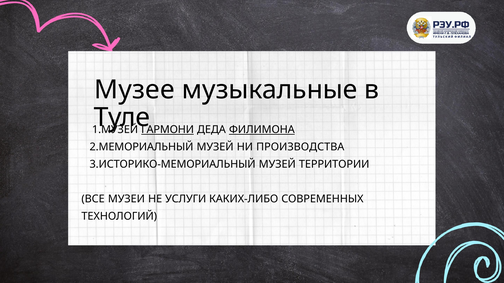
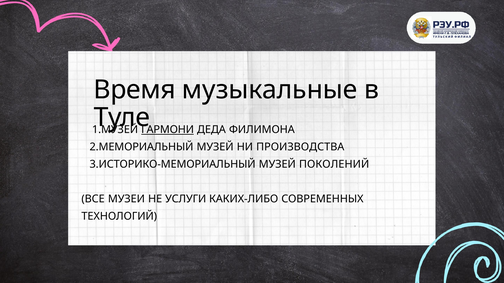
Музее: Музее -> Время
ФИЛИМОНА underline: present -> none
ТЕРРИТОРИИ: ТЕРРИТОРИИ -> ПОКОЛЕНИЙ
